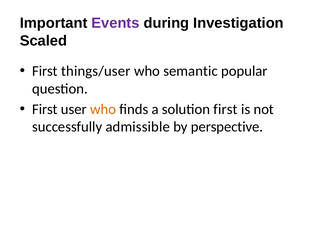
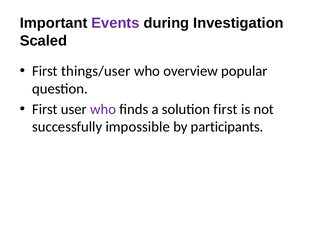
semantic: semantic -> overview
who at (103, 109) colour: orange -> purple
admissible: admissible -> impossible
perspective: perspective -> participants
